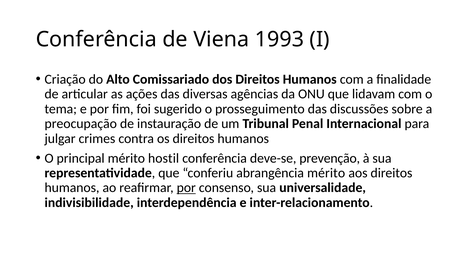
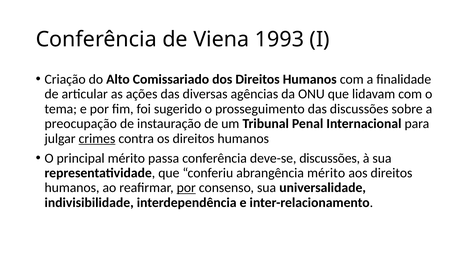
crimes underline: none -> present
hostil: hostil -> passa
deve-se prevenção: prevenção -> discussões
